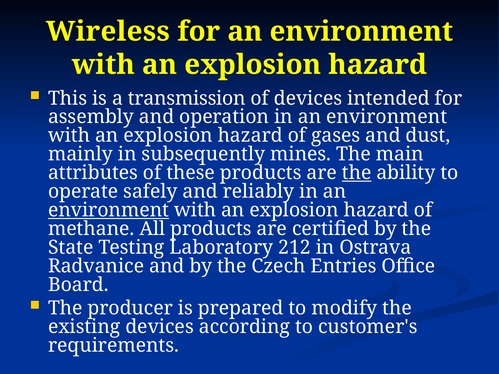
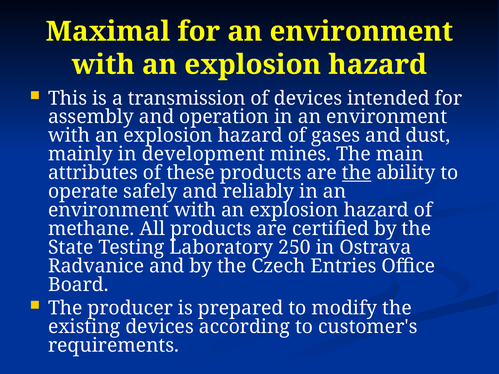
Wireless: Wireless -> Maximal
subsequently: subsequently -> development
environment at (109, 210) underline: present -> none
212: 212 -> 250
